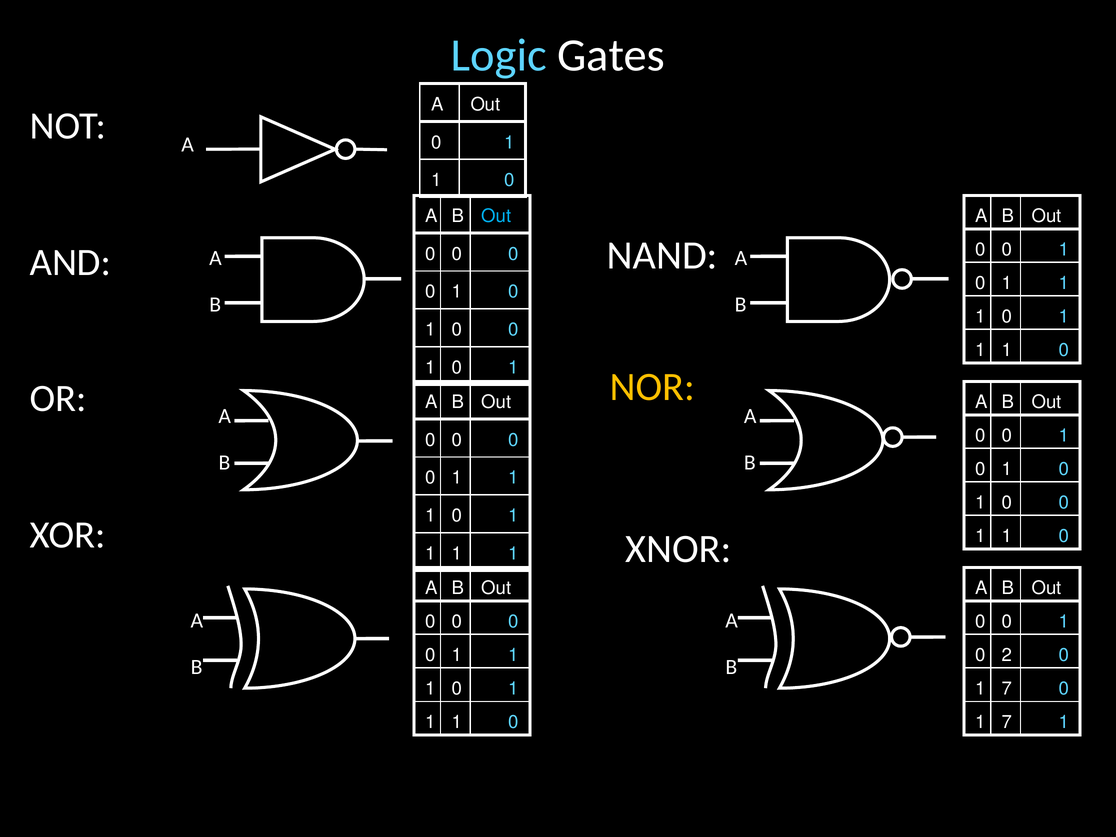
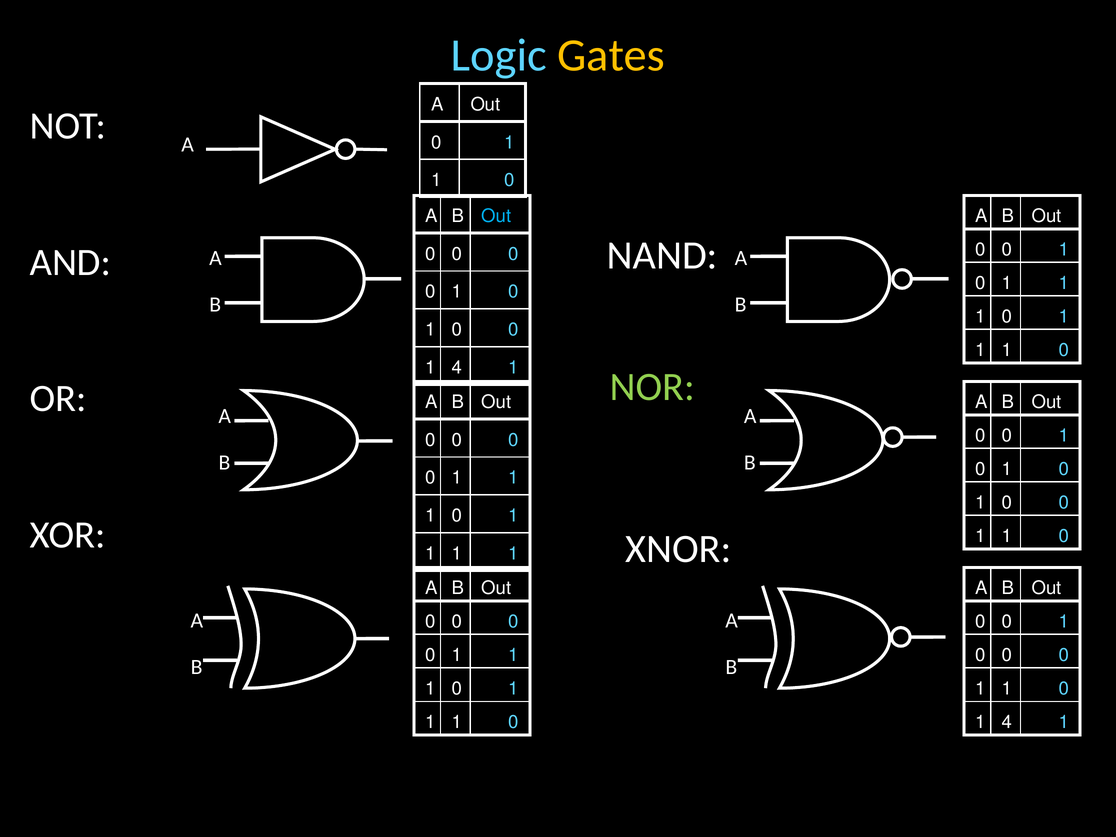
Gates colour: white -> yellow
0 at (457, 367): 0 -> 4
NOR colour: yellow -> light green
2 at (1007, 655): 2 -> 0
7 at (1007, 689): 7 -> 1
7 at (1007, 722): 7 -> 4
